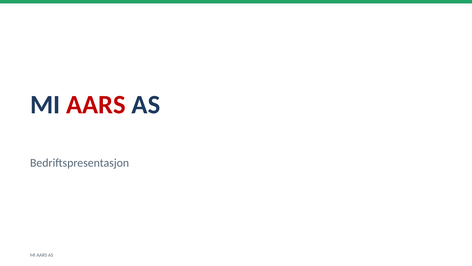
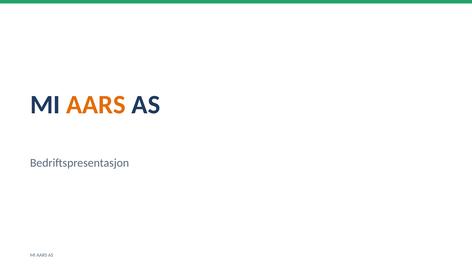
AARS at (96, 105) colour: red -> orange
